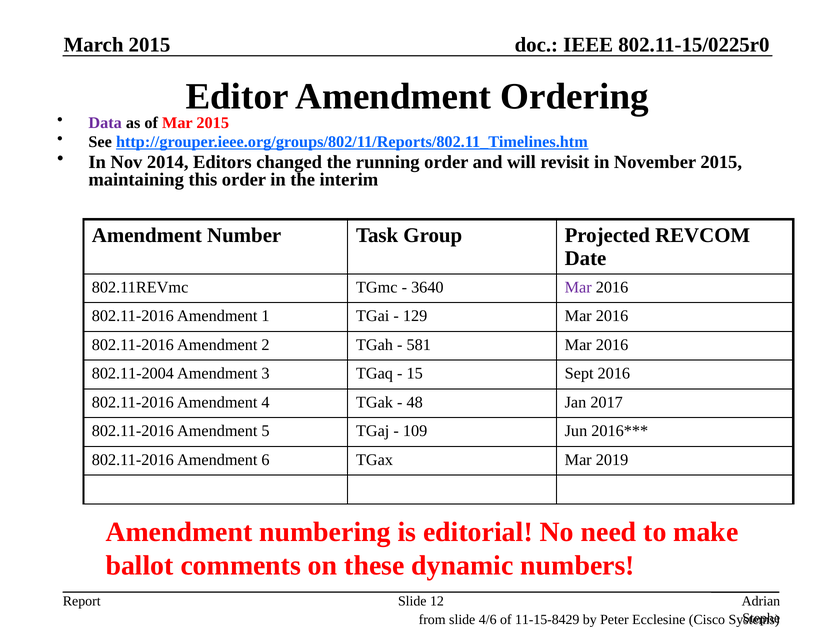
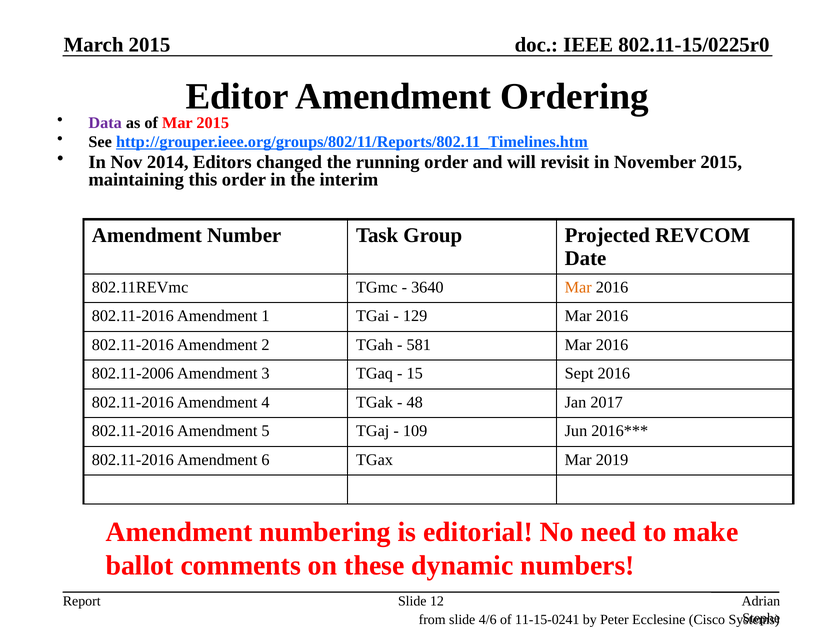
Mar at (578, 287) colour: purple -> orange
802.11-2004: 802.11-2004 -> 802.11-2006
11-15-8429: 11-15-8429 -> 11-15-0241
